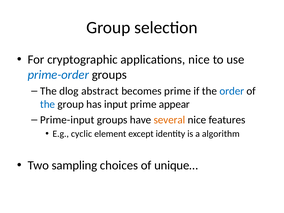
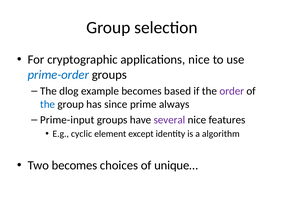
abstract: abstract -> example
becomes prime: prime -> based
order colour: blue -> purple
input: input -> since
appear: appear -> always
several colour: orange -> purple
Two sampling: sampling -> becomes
